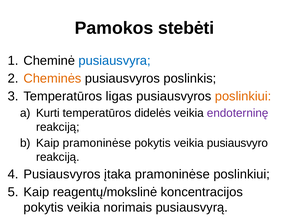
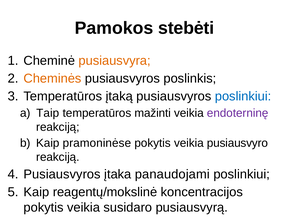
pusiausvyra colour: blue -> orange
ligas: ligas -> įtaką
poslinkiui at (243, 96) colour: orange -> blue
Kurti: Kurti -> Taip
didelės: didelės -> mažinti
įtaka pramoninėse: pramoninėse -> panaudojami
norimais: norimais -> susidaro
